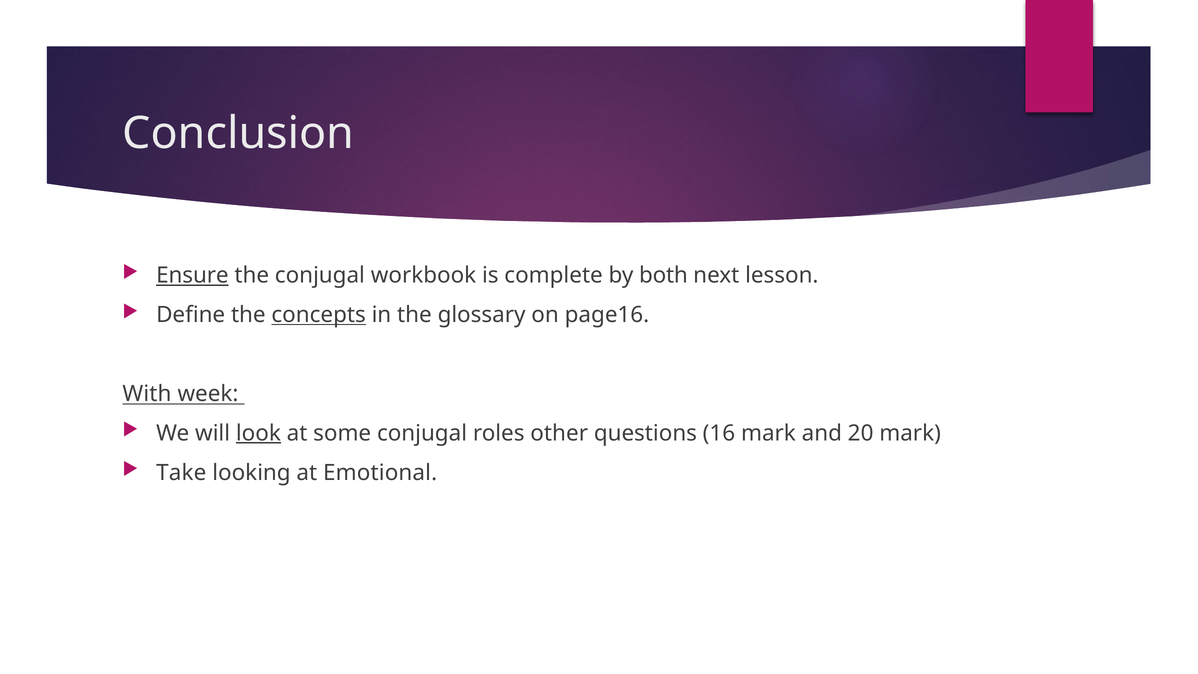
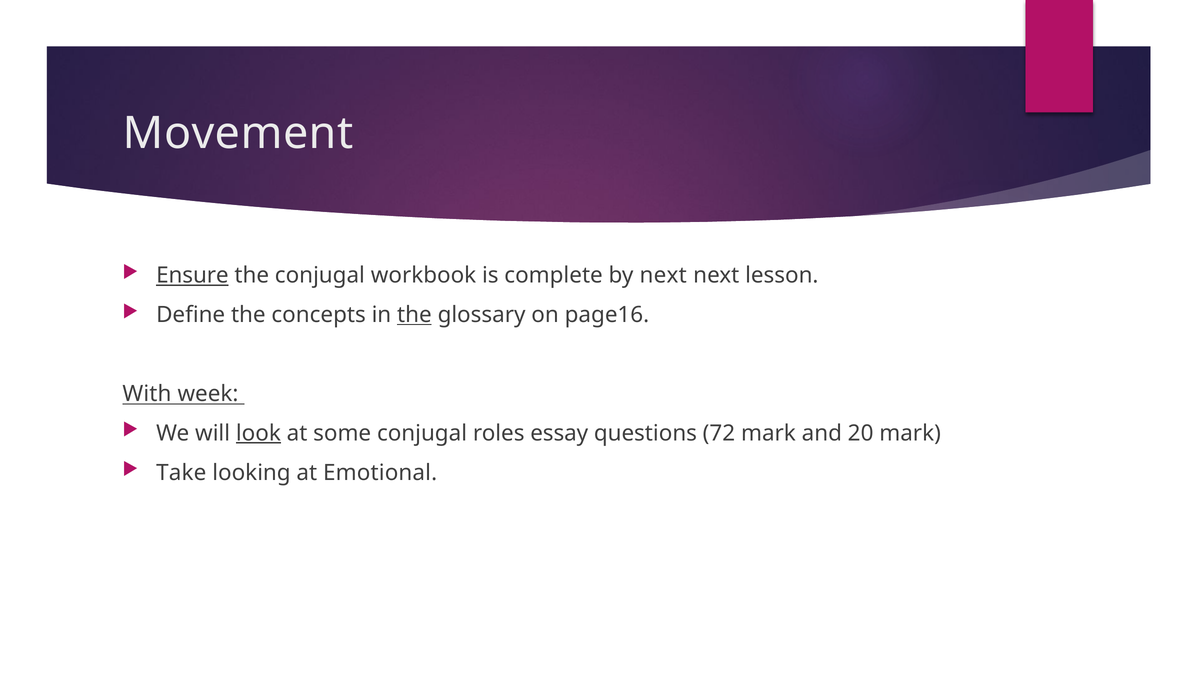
Conclusion: Conclusion -> Movement
by both: both -> next
concepts underline: present -> none
the at (414, 315) underline: none -> present
other: other -> essay
16: 16 -> 72
